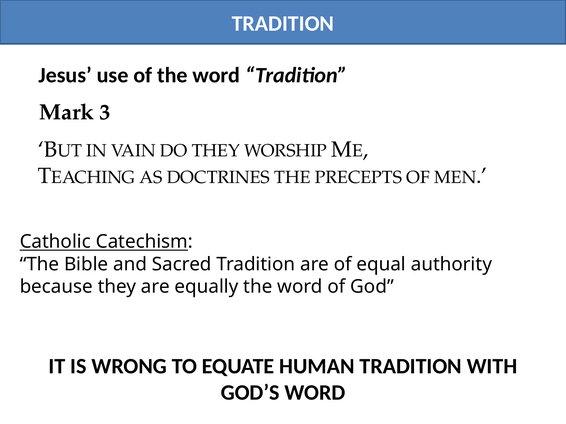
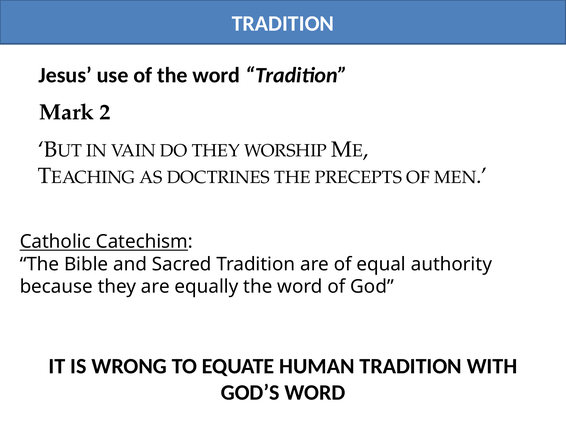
3: 3 -> 2
